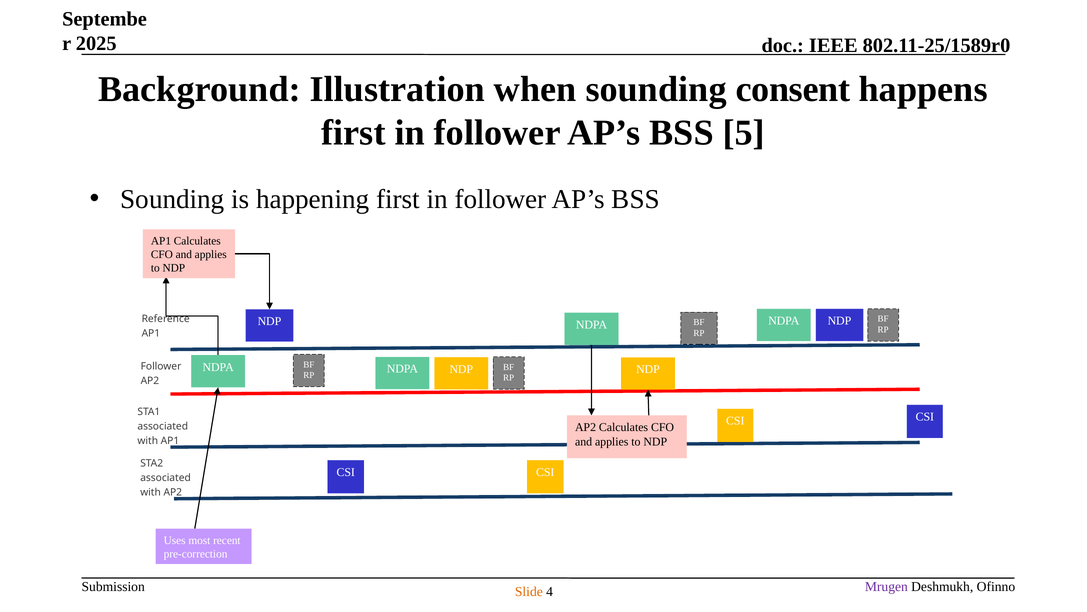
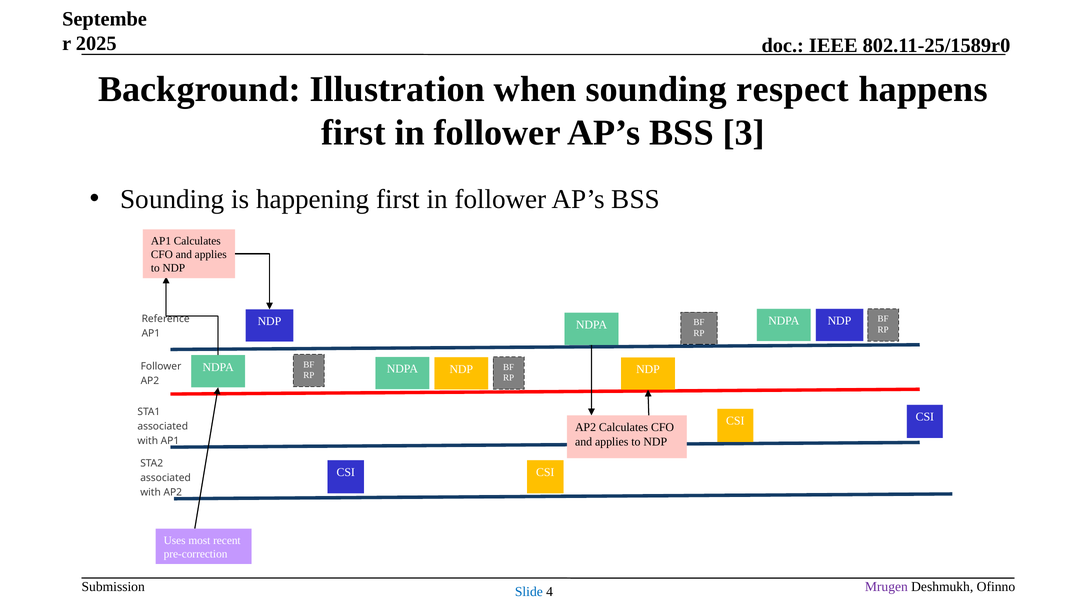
consent: consent -> respect
5: 5 -> 3
Slide colour: orange -> blue
